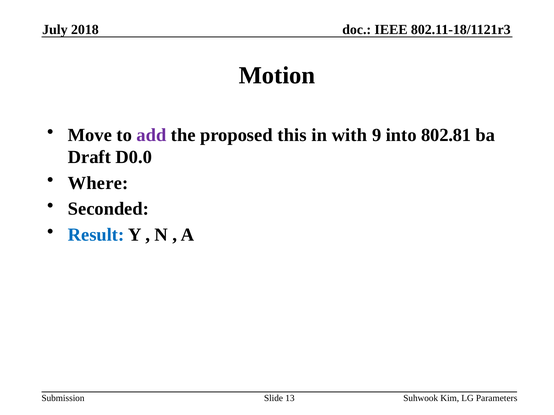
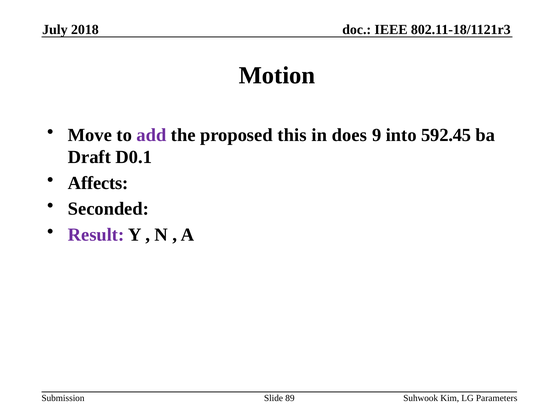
with: with -> does
802.81: 802.81 -> 592.45
D0.0: D0.0 -> D0.1
Where: Where -> Affects
Result colour: blue -> purple
13: 13 -> 89
